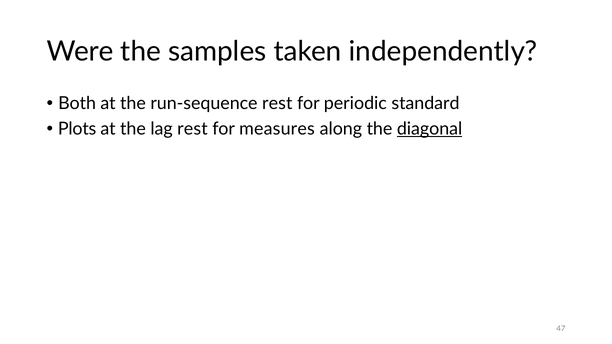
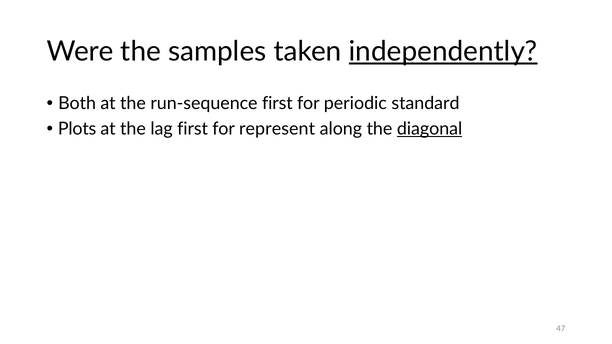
independently underline: none -> present
run-sequence rest: rest -> first
lag rest: rest -> first
measures: measures -> represent
